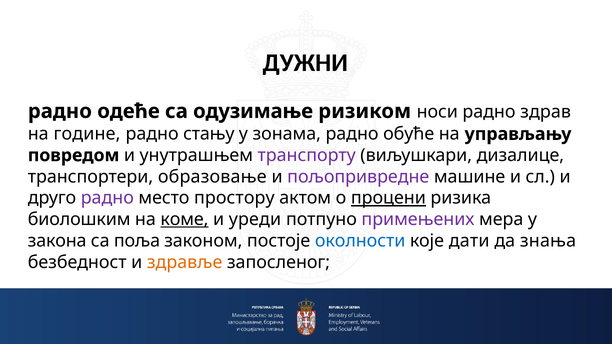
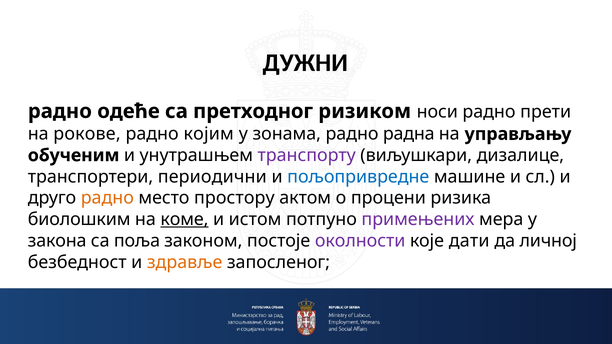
одузимање: одузимање -> претходног
здрав: здрав -> прети
године: године -> рокове
стању: стању -> којим
обуће: обуће -> радна
повредом: повредом -> обученим
образовање: образовање -> периодични
пољопривредне colour: purple -> blue
радно at (107, 198) colour: purple -> orange
процени underline: present -> none
уреди: уреди -> истом
околности colour: blue -> purple
знања: знања -> личној
